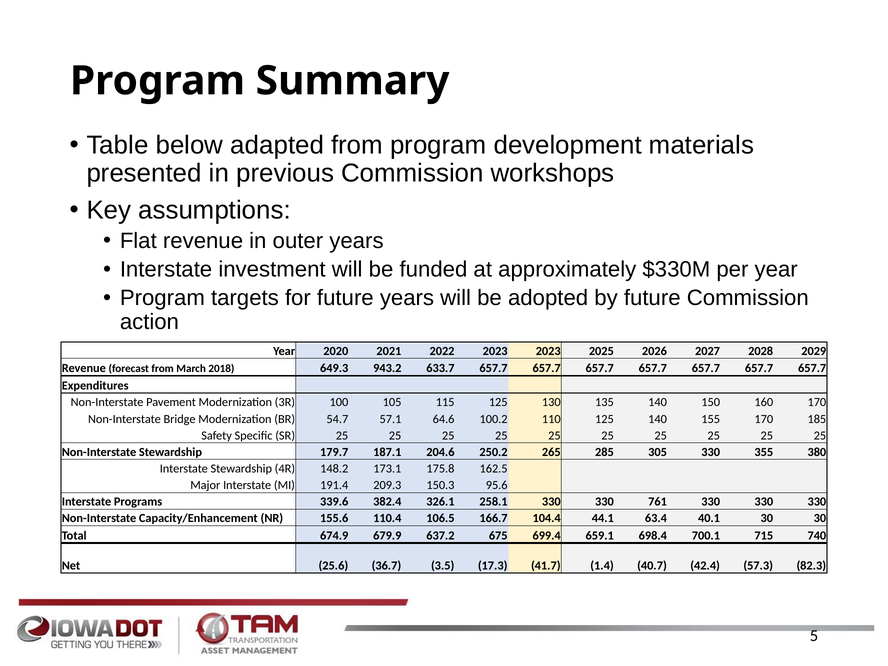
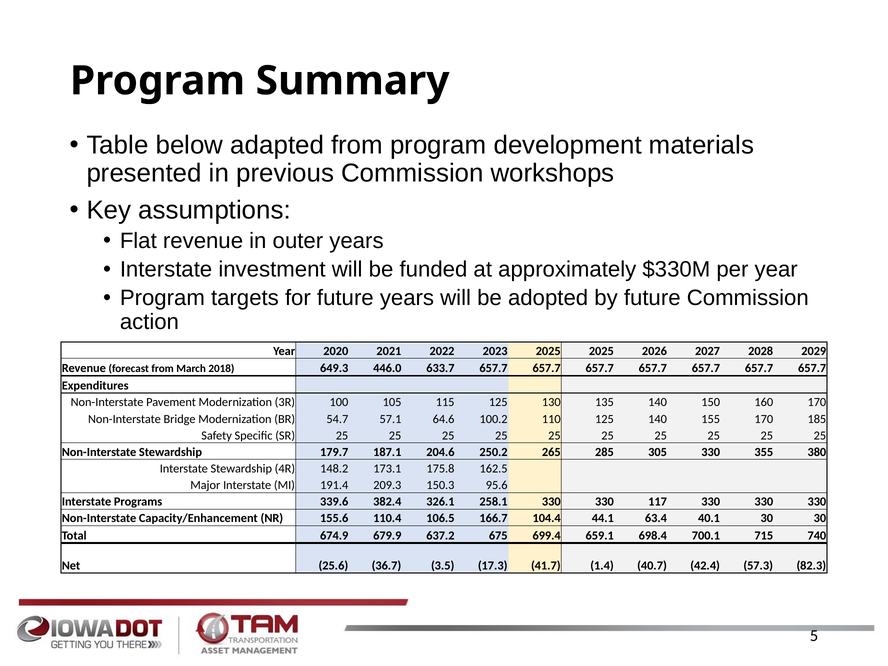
2023 2023: 2023 -> 2025
943.2: 943.2 -> 446.0
761: 761 -> 117
